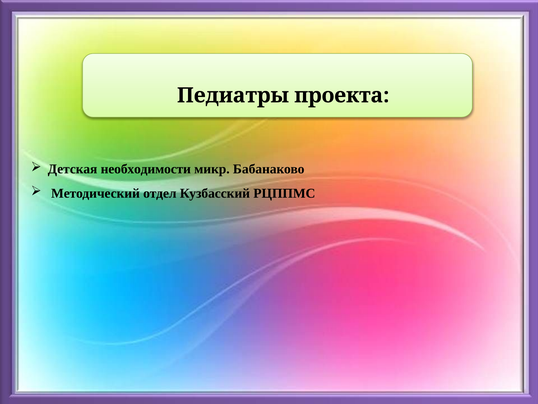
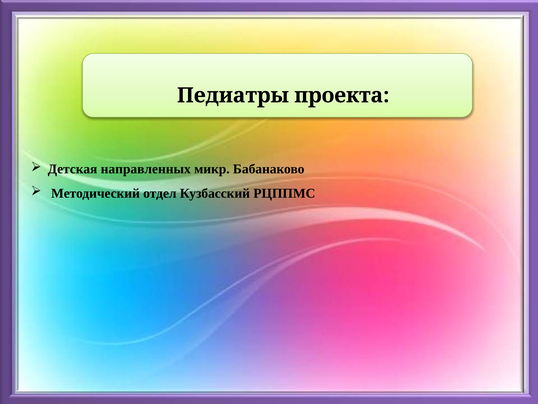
необходимости: необходимости -> направленных
